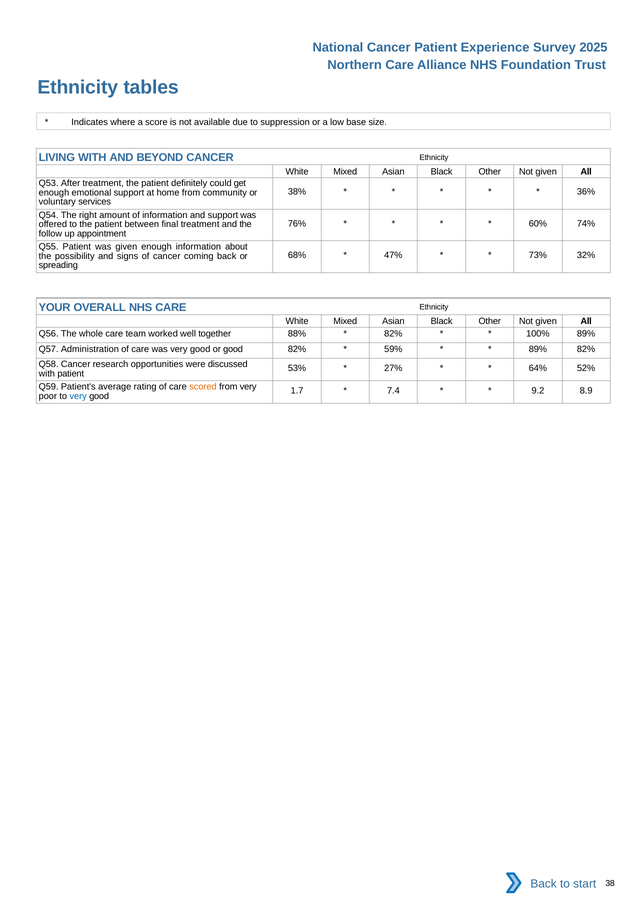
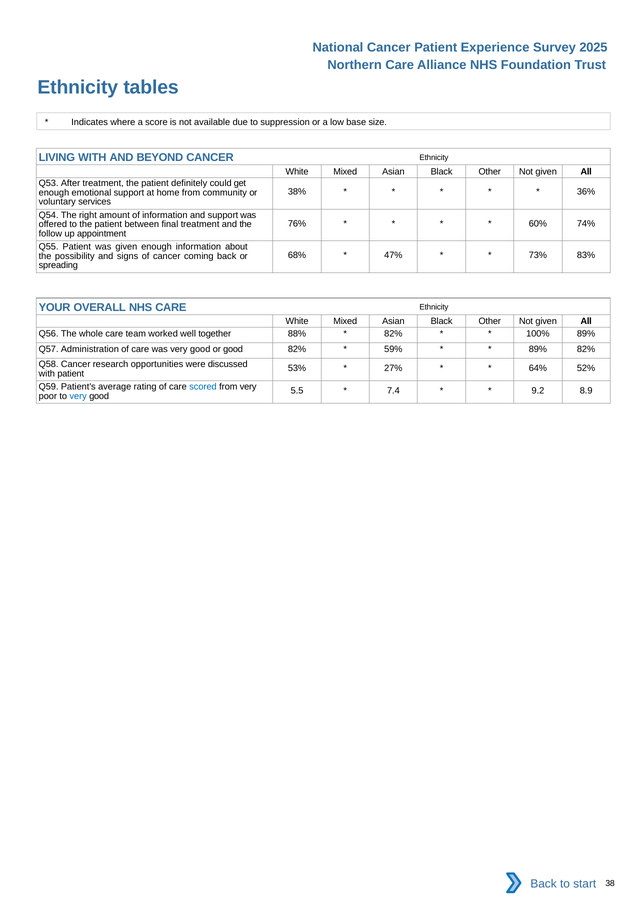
32%: 32% -> 83%
scored colour: orange -> blue
1.7: 1.7 -> 5.5
